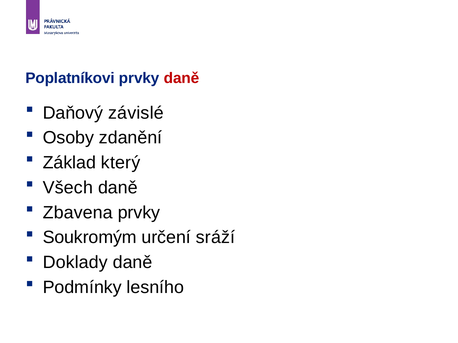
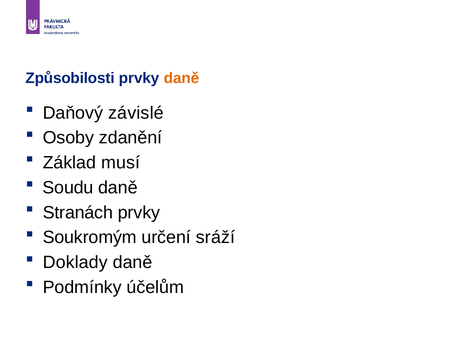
Poplatníkovi: Poplatníkovi -> Způsobilosti
daně at (182, 78) colour: red -> orange
který: který -> musí
Všech: Všech -> Soudu
Zbavena: Zbavena -> Stranách
lesního: lesního -> účelům
